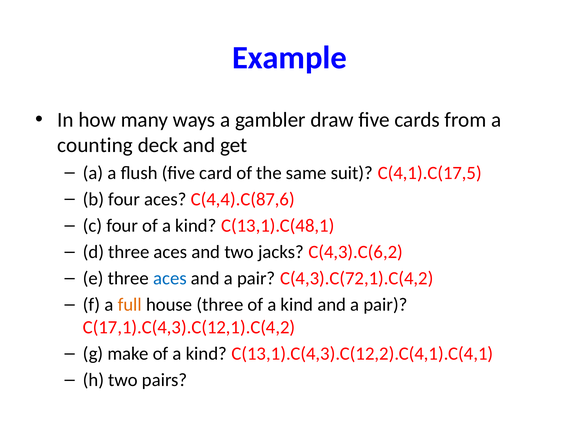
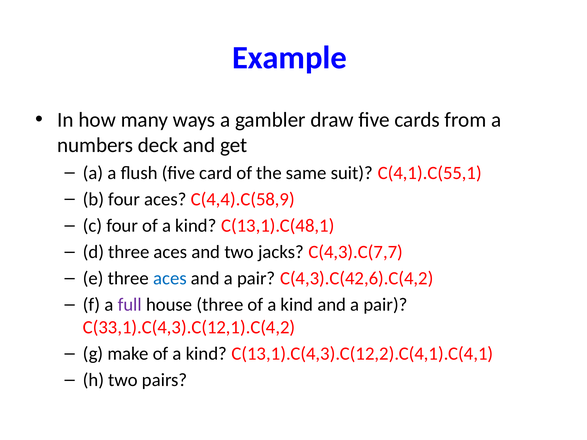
counting: counting -> numbers
C(4,1).C(17,5: C(4,1).C(17,5 -> C(4,1).C(55,1
C(4,4).C(87,6: C(4,4).C(87,6 -> C(4,4).C(58,9
C(4,3).C(6,2: C(4,3).C(6,2 -> C(4,3).C(7,7
C(4,3).C(72,1).C(4,2: C(4,3).C(72,1).C(4,2 -> C(4,3).C(42,6).C(4,2
full colour: orange -> purple
C(17,1).C(4,3).C(12,1).C(4,2: C(17,1).C(4,3).C(12,1).C(4,2 -> C(33,1).C(4,3).C(12,1).C(4,2
